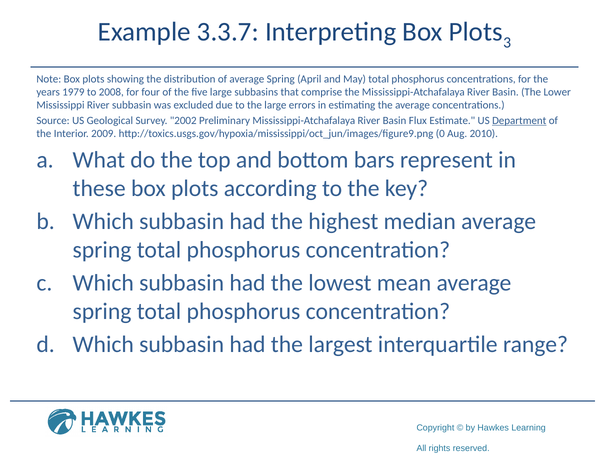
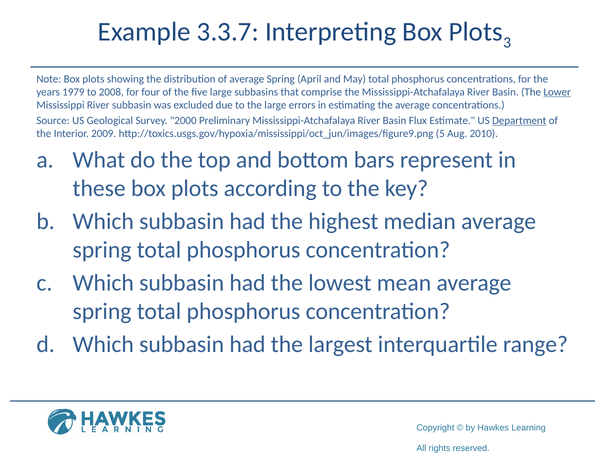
Lower underline: none -> present
2002: 2002 -> 2000
0: 0 -> 5
